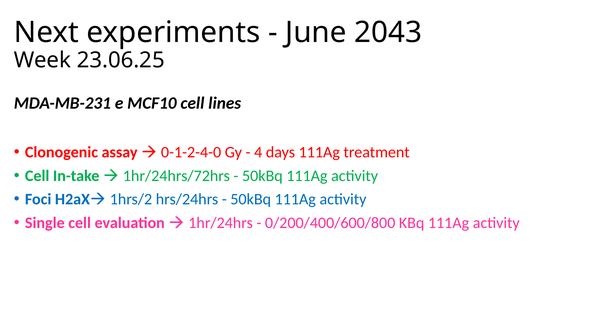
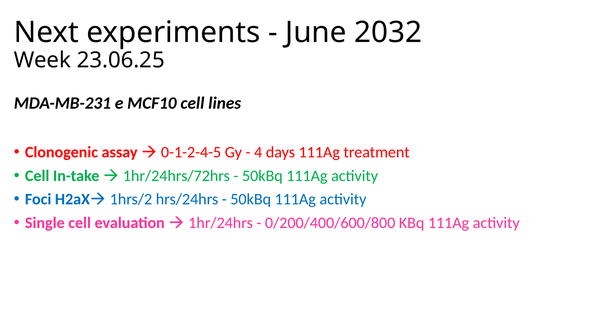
2043: 2043 -> 2032
0-1-2-4-0: 0-1-2-4-0 -> 0-1-2-4-5
